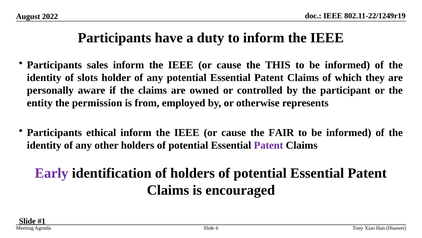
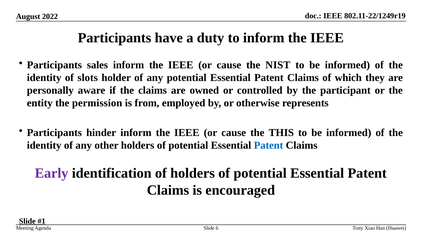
THIS: THIS -> NIST
ethical: ethical -> hinder
FAIR: FAIR -> THIS
Patent at (269, 145) colour: purple -> blue
